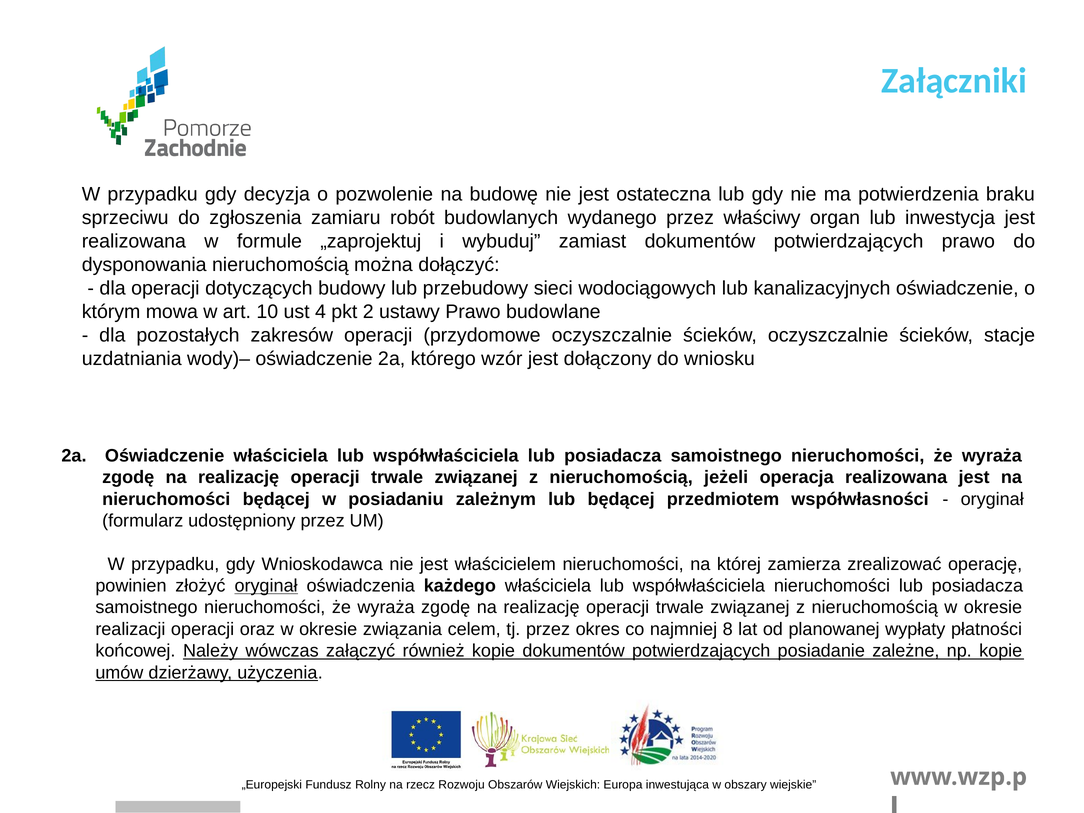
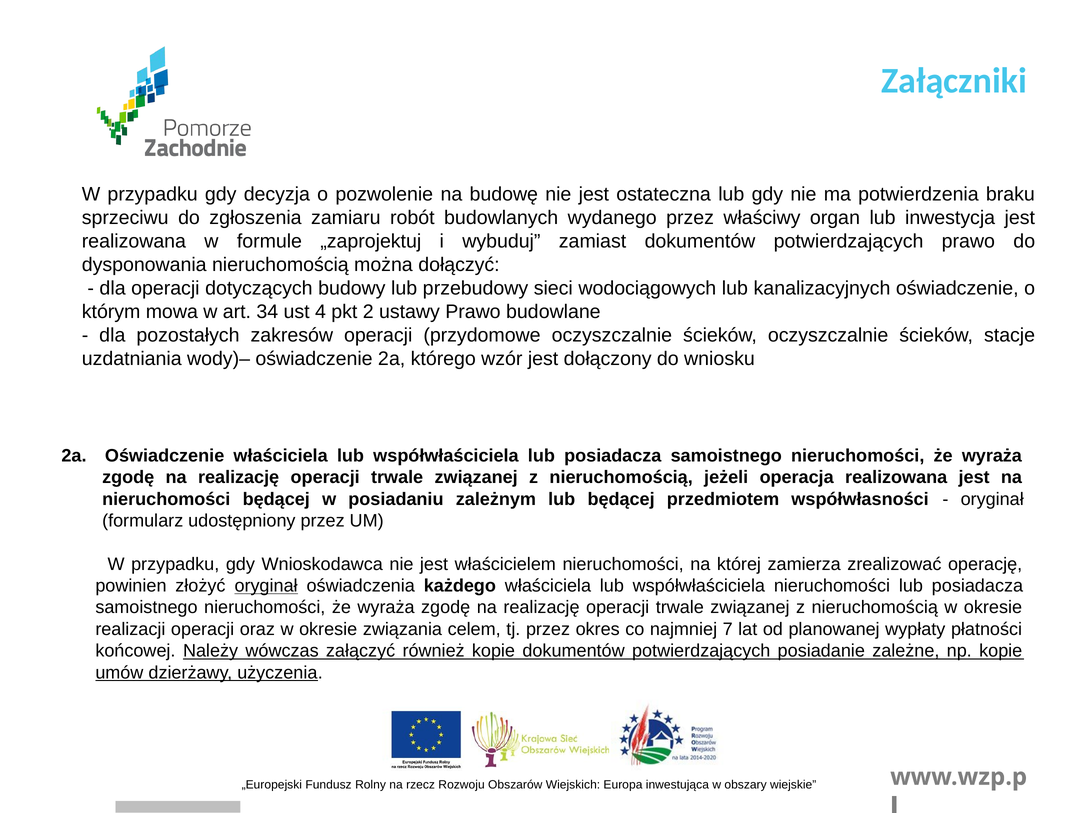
10: 10 -> 34
8: 8 -> 7
